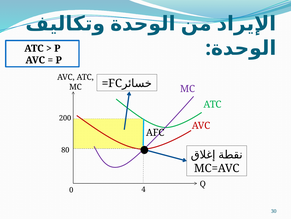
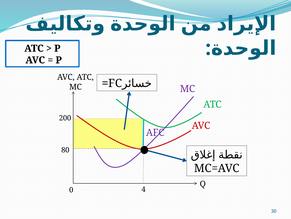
AFC colour: black -> purple
